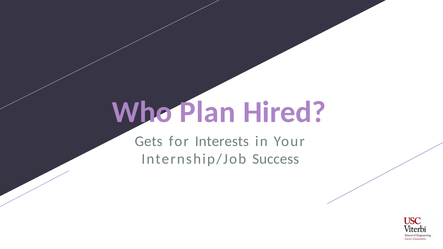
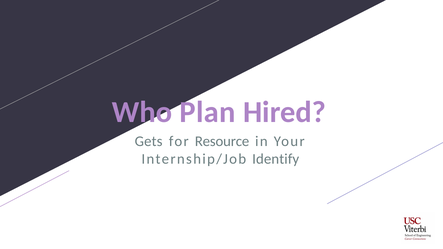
Interests: Interests -> Resource
Success: Success -> Identify
